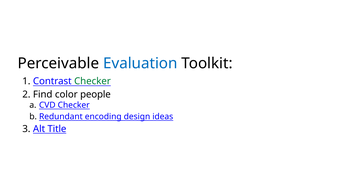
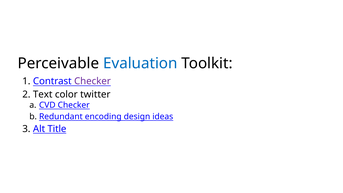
Checker at (92, 81) colour: green -> purple
Find: Find -> Text
people: people -> twitter
